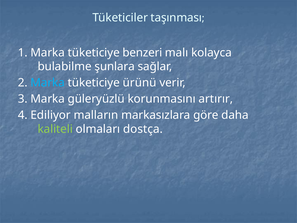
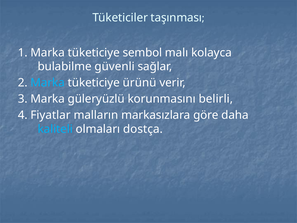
benzeri: benzeri -> sembol
şunlara: şunlara -> güvenli
artırır: artırır -> belirli
Ediliyor: Ediliyor -> Fiyatlar
kaliteli colour: light green -> light blue
